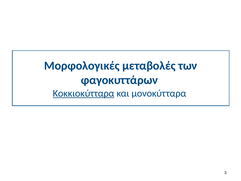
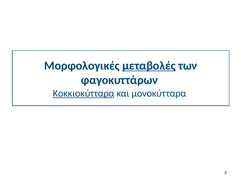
μεταβολές underline: none -> present
